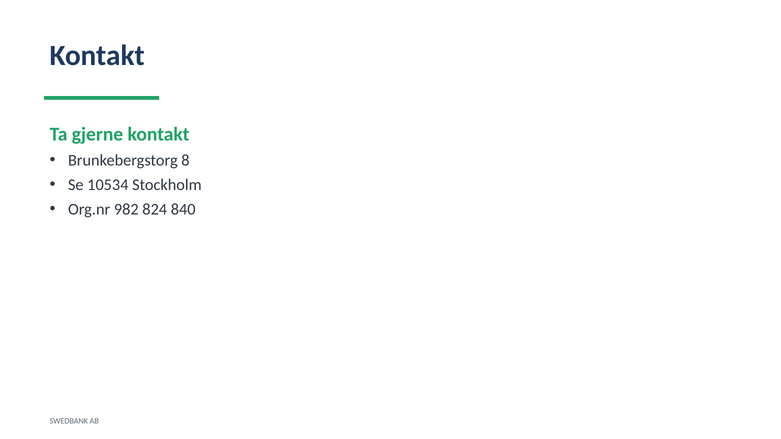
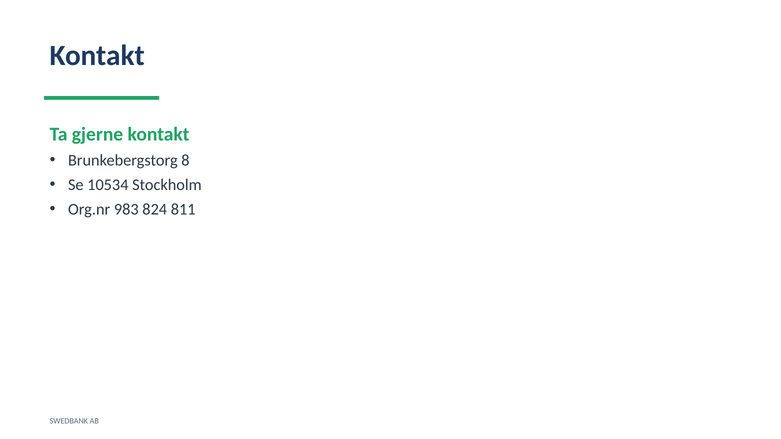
982: 982 -> 983
840: 840 -> 811
